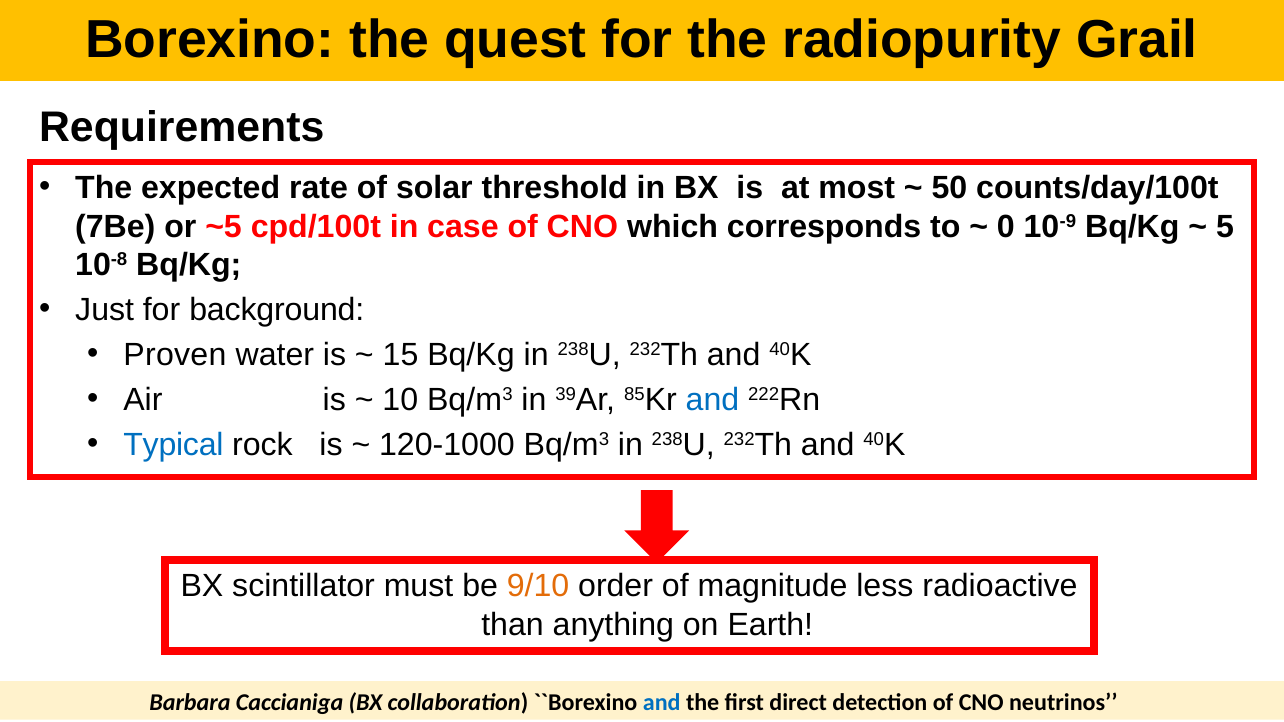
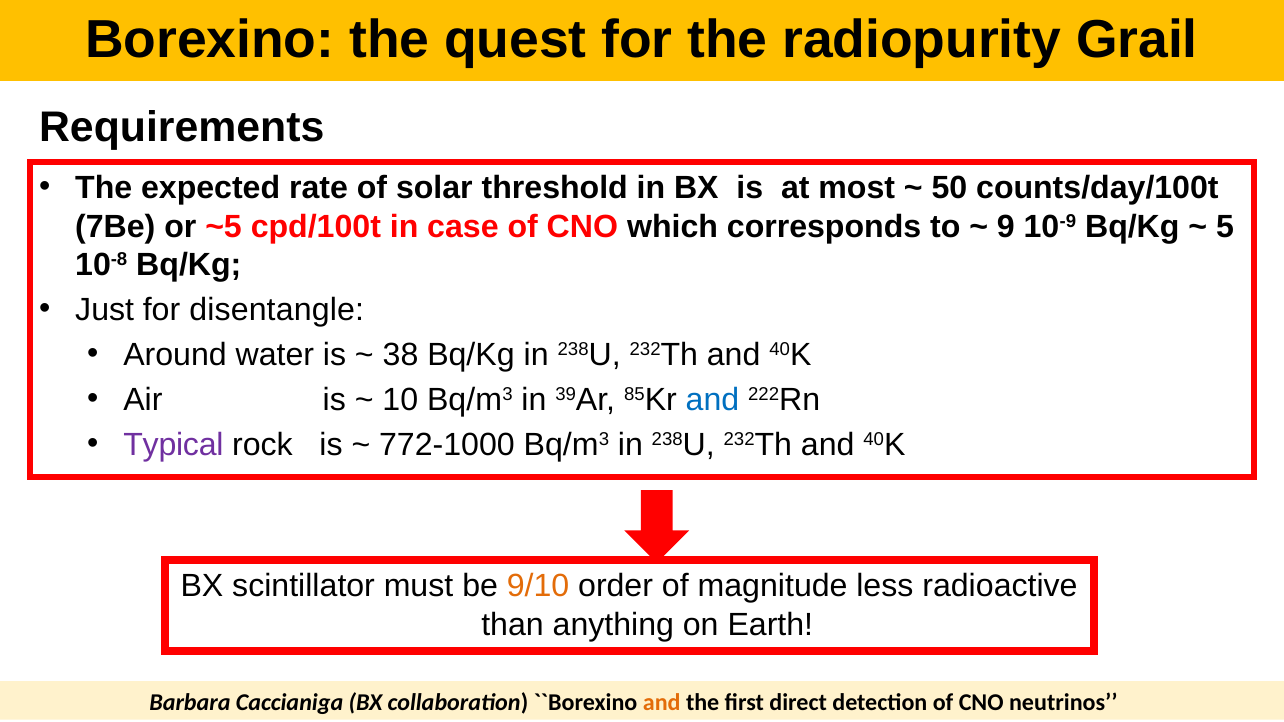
0: 0 -> 9
background: background -> disentangle
Proven: Proven -> Around
15: 15 -> 38
Typical colour: blue -> purple
120-1000: 120-1000 -> 772-1000
and at (662, 702) colour: blue -> orange
